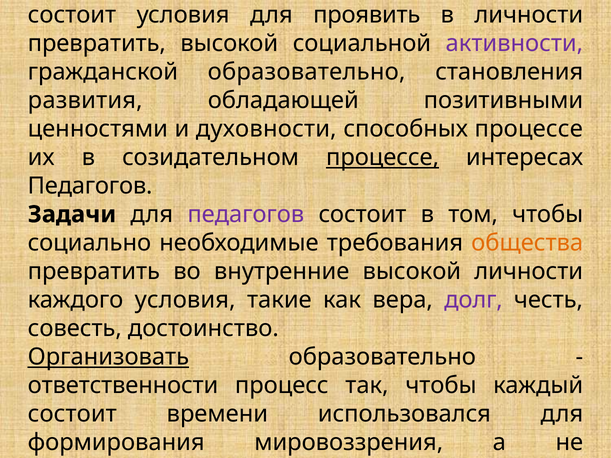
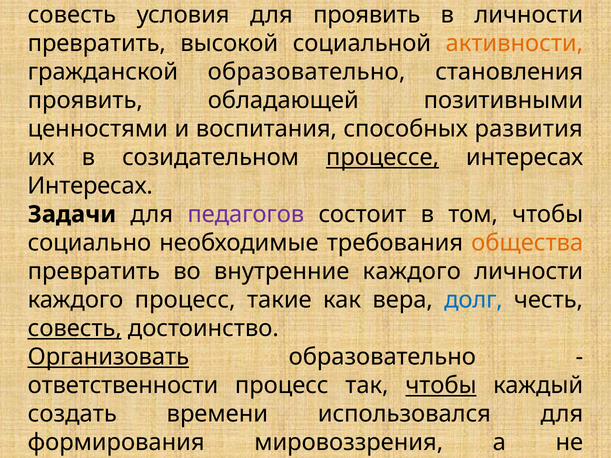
состоит at (72, 15): состоит -> совесть
активности colour: purple -> orange
развития at (85, 100): развития -> проявить
и духовности: духовности -> воспитания
способных процессе: процессе -> развития
Педагогов at (90, 186): Педагогов -> Интересах
внутренние высокой: высокой -> каждого
каждого условия: условия -> процесс
долг colour: purple -> blue
совесть at (75, 329) underline: none -> present
чтобы at (441, 386) underline: none -> present
состоит at (72, 414): состоит -> создать
